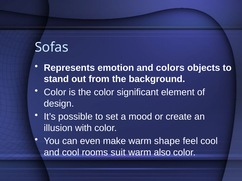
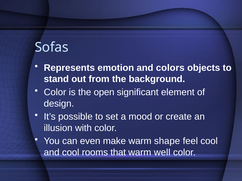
the color: color -> open
suit: suit -> that
also: also -> well
